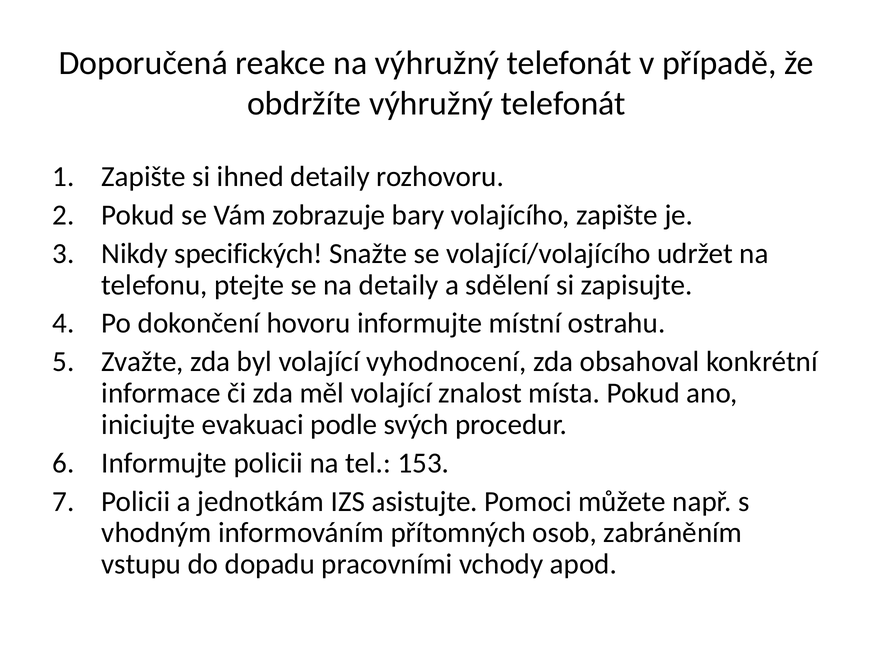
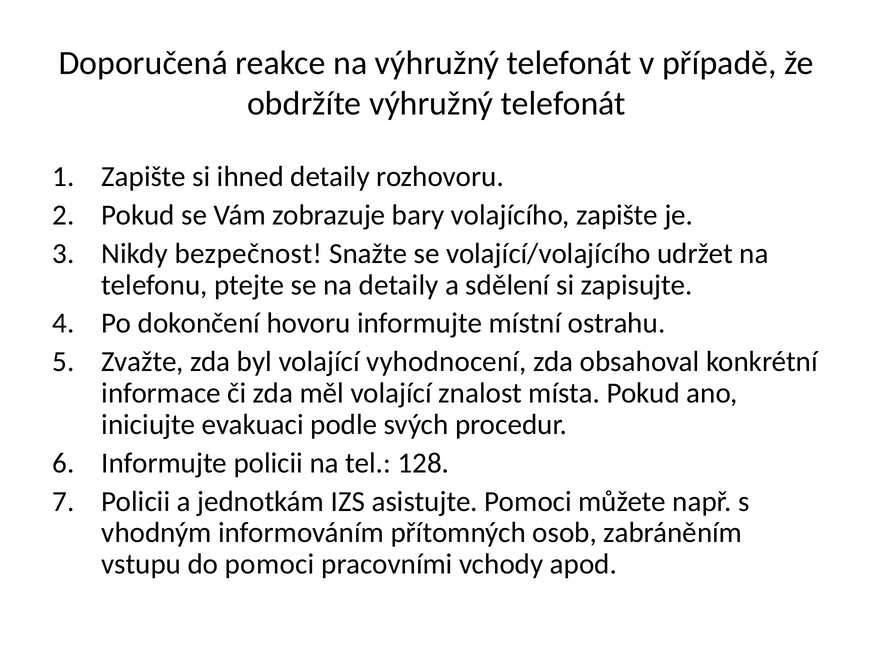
specifických: specifických -> bezpečnost
153: 153 -> 128
do dopadu: dopadu -> pomoci
